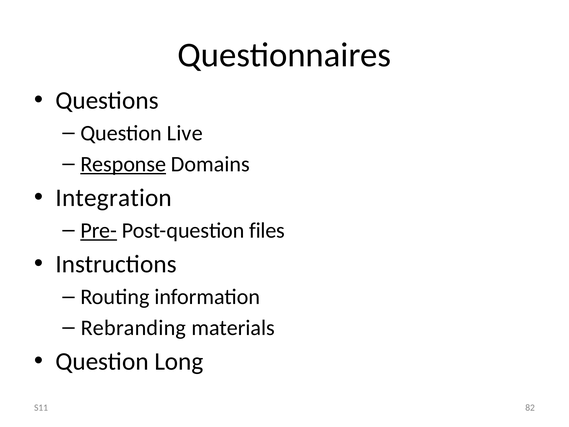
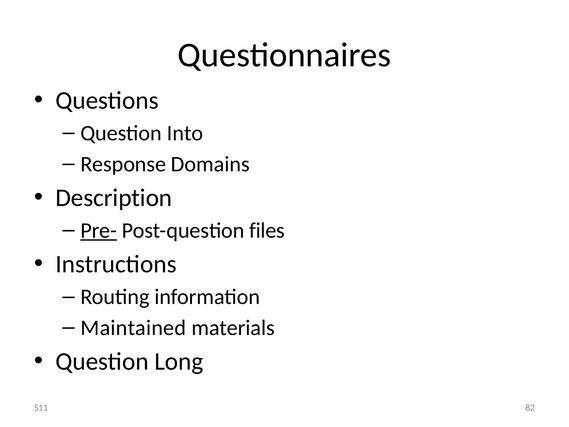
Live: Live -> Into
Response underline: present -> none
Integration: Integration -> Description
Rebranding: Rebranding -> Maintained
